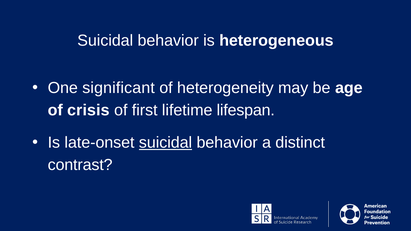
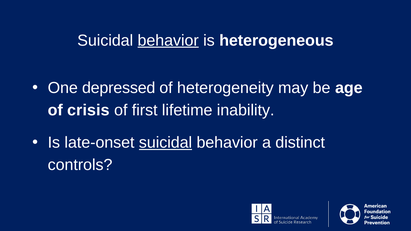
behavior at (168, 40) underline: none -> present
significant: significant -> depressed
lifespan: lifespan -> inability
contrast: contrast -> controls
